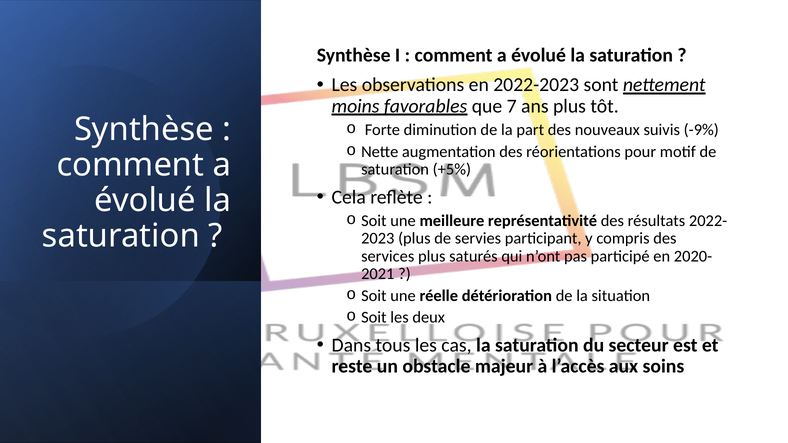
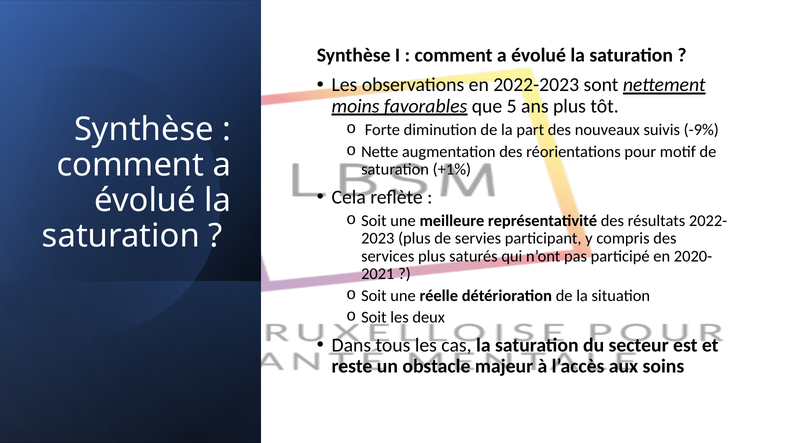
7: 7 -> 5
+5%: +5% -> +1%
